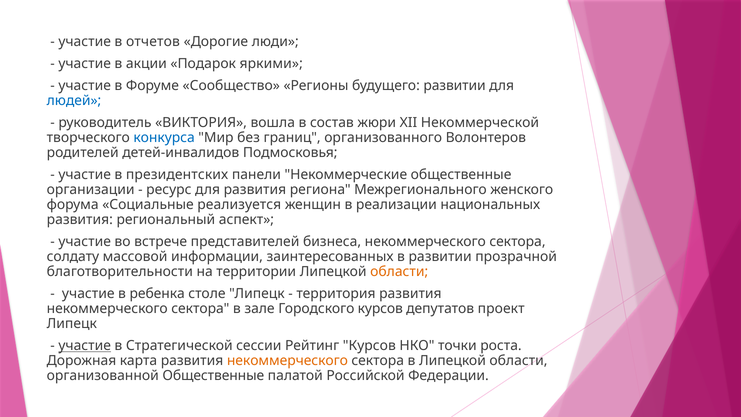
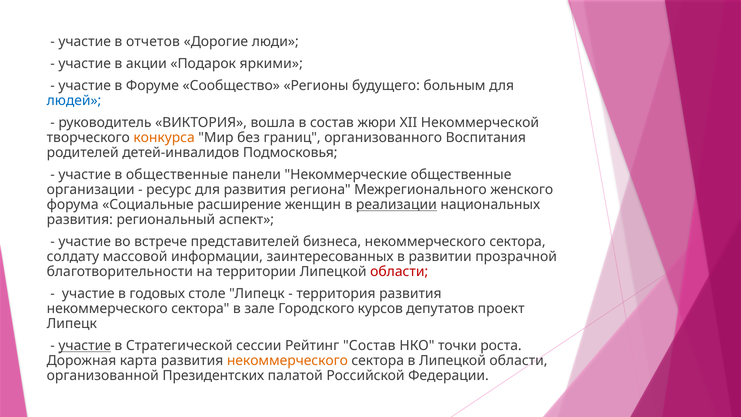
будущего развитии: развитии -> больным
конкурса colour: blue -> orange
Волонтеров: Волонтеров -> Воспитания
в президентских: президентских -> общественные
реализуется: реализуется -> расширение
реализации underline: none -> present
области at (399, 272) colour: orange -> red
ребенка: ребенка -> годовых
Рейтинг Курсов: Курсов -> Состав
организованной Общественные: Общественные -> Президентских
